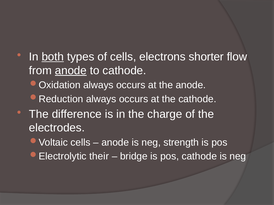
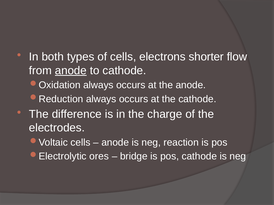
both underline: present -> none
strength: strength -> reaction
their: their -> ores
